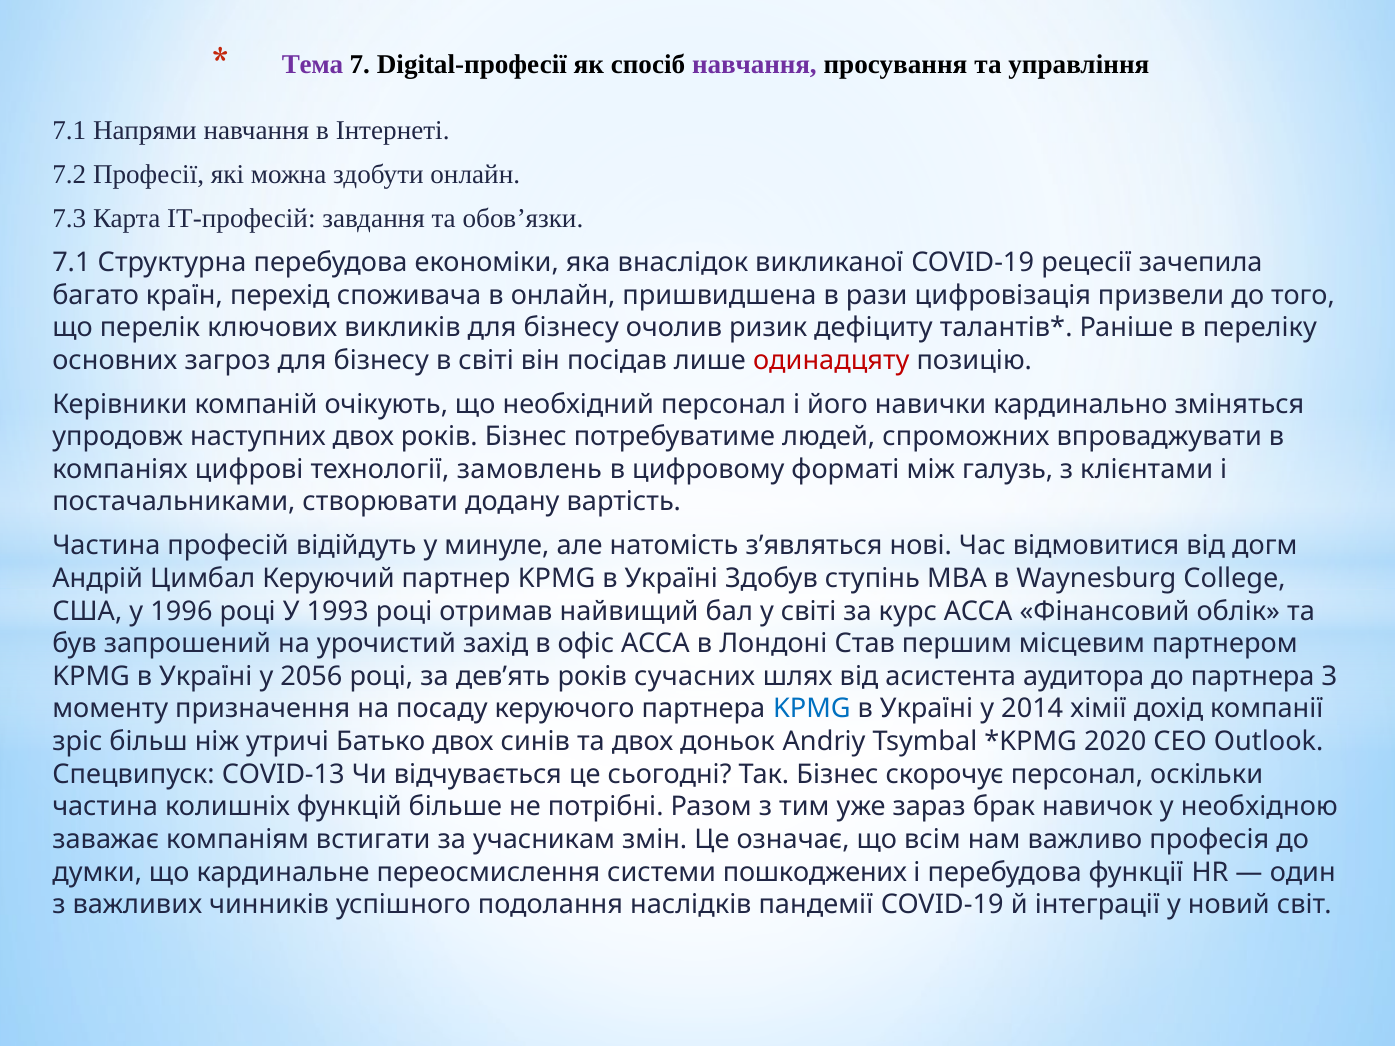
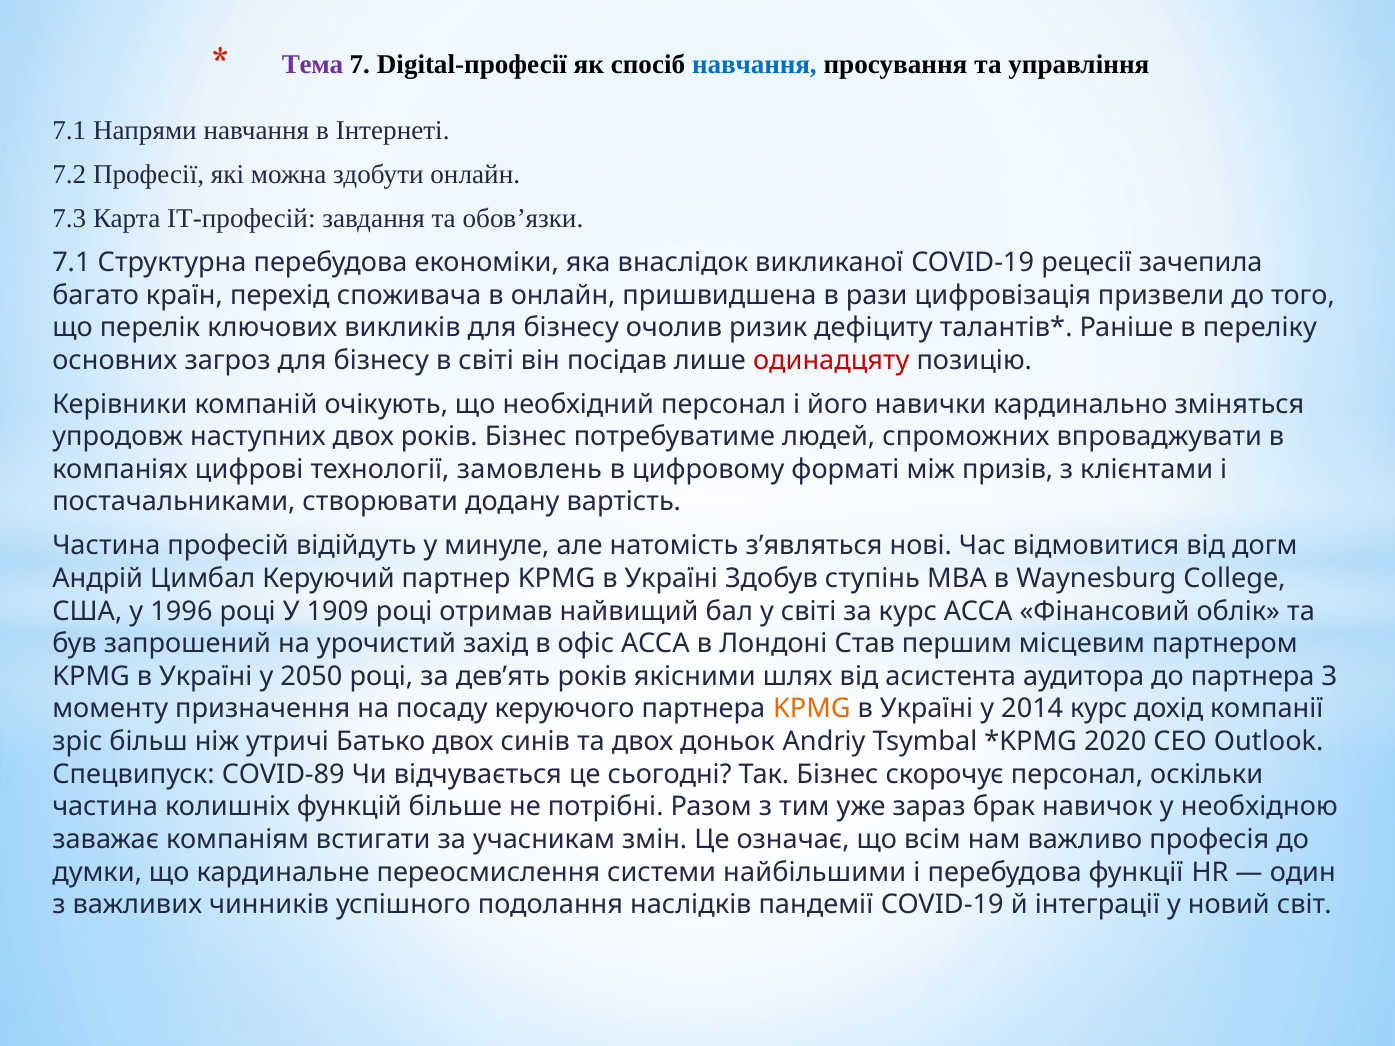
навчання at (754, 65) colour: purple -> blue
галузь: галузь -> призів
1993: 1993 -> 1909
2056: 2056 -> 2050
сучасних: сучасних -> якісними
KPMG at (812, 709) colour: blue -> orange
2014 хімії: хімії -> курс
COVID-13: COVID-13 -> COVID-89
пошкоджених: пошкоджених -> найбільшими
